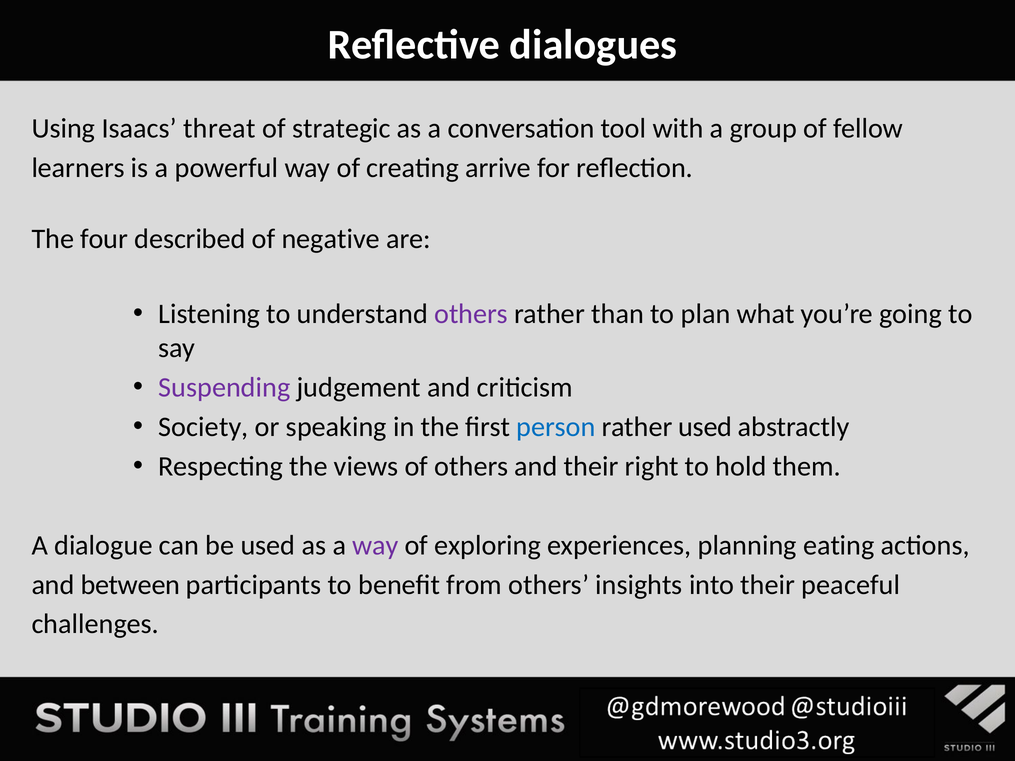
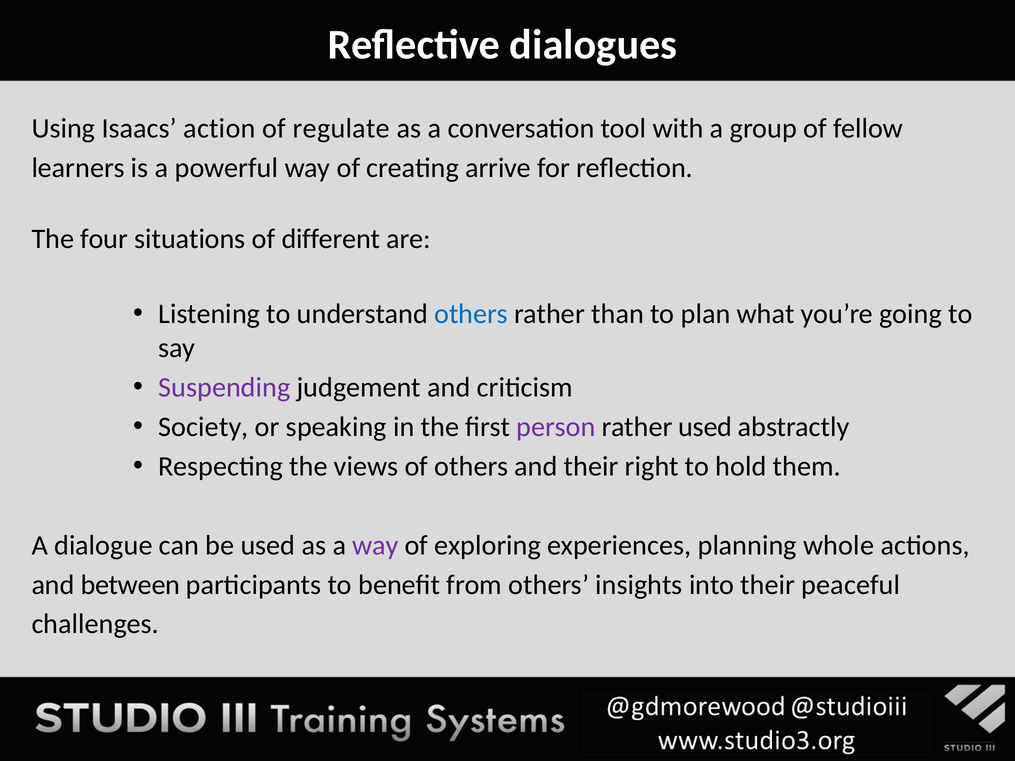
threat: threat -> action
strategic: strategic -> regulate
described: described -> situations
negative: negative -> different
others at (471, 314) colour: purple -> blue
person colour: blue -> purple
eating: eating -> whole
